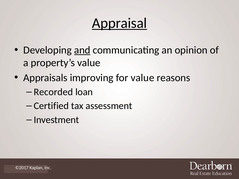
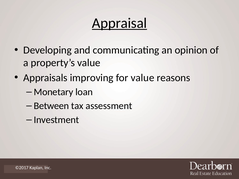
and underline: present -> none
Recorded: Recorded -> Monetary
Certified: Certified -> Between
